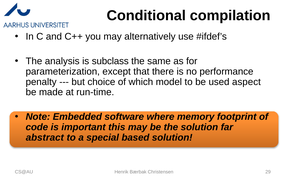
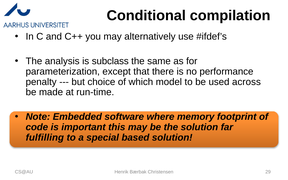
aspect: aspect -> across
abstract: abstract -> fulfilling
